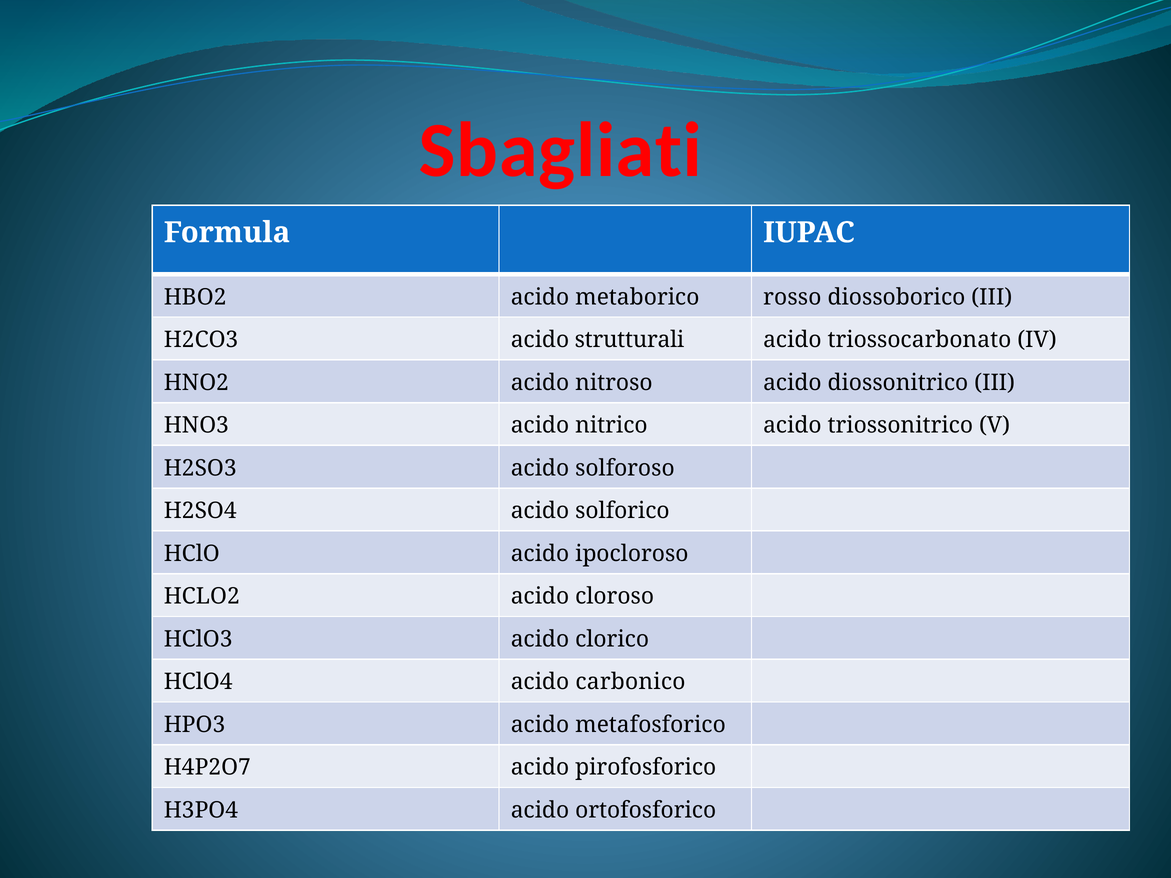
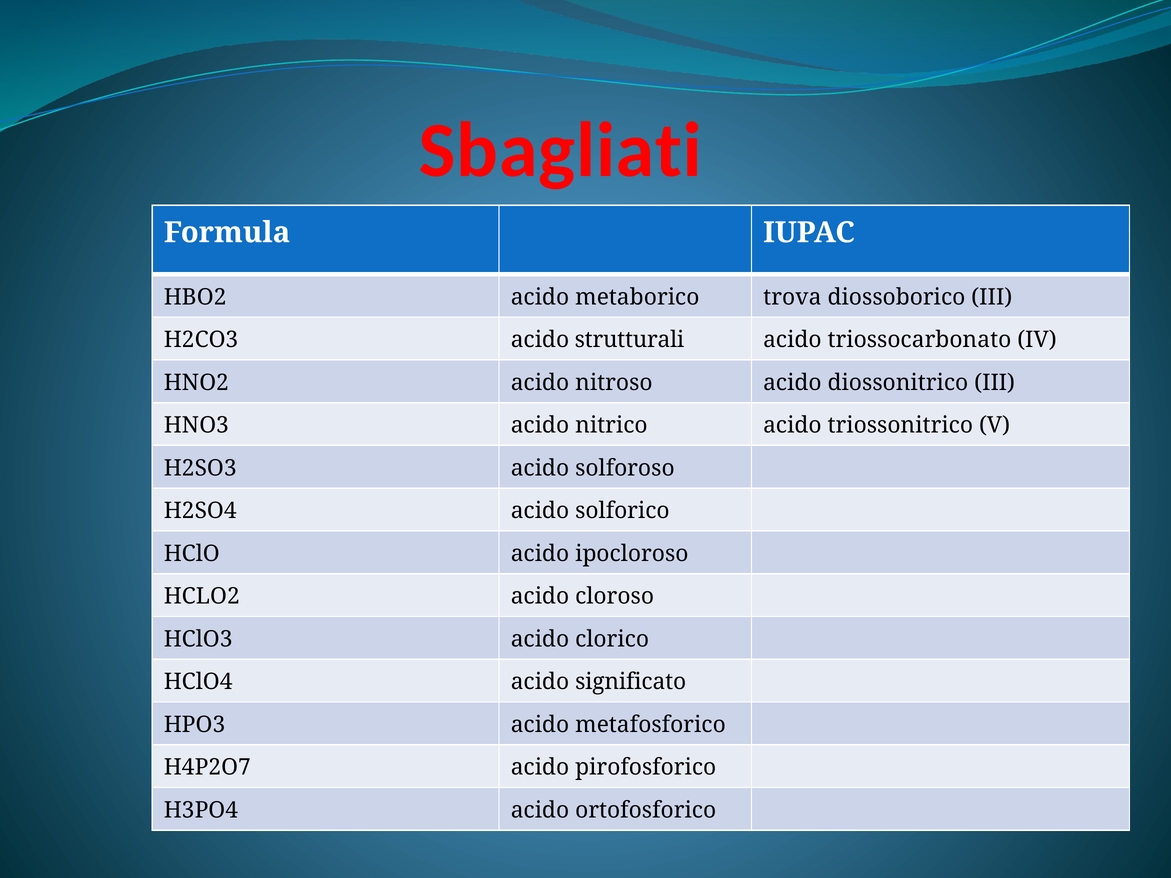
rosso: rosso -> trova
carbonico: carbonico -> significato
